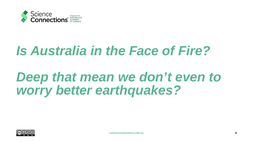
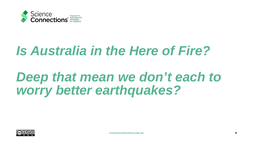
Face: Face -> Here
even: even -> each
